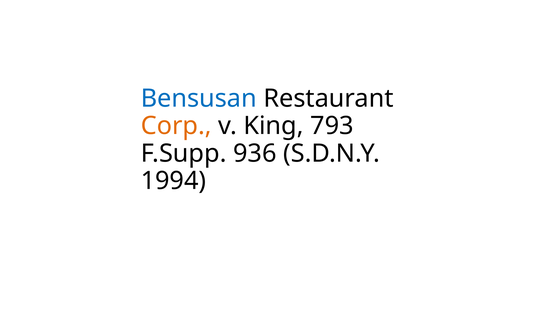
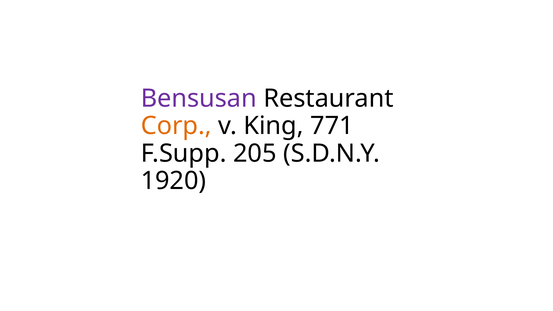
Bensusan colour: blue -> purple
793: 793 -> 771
936: 936 -> 205
1994: 1994 -> 1920
